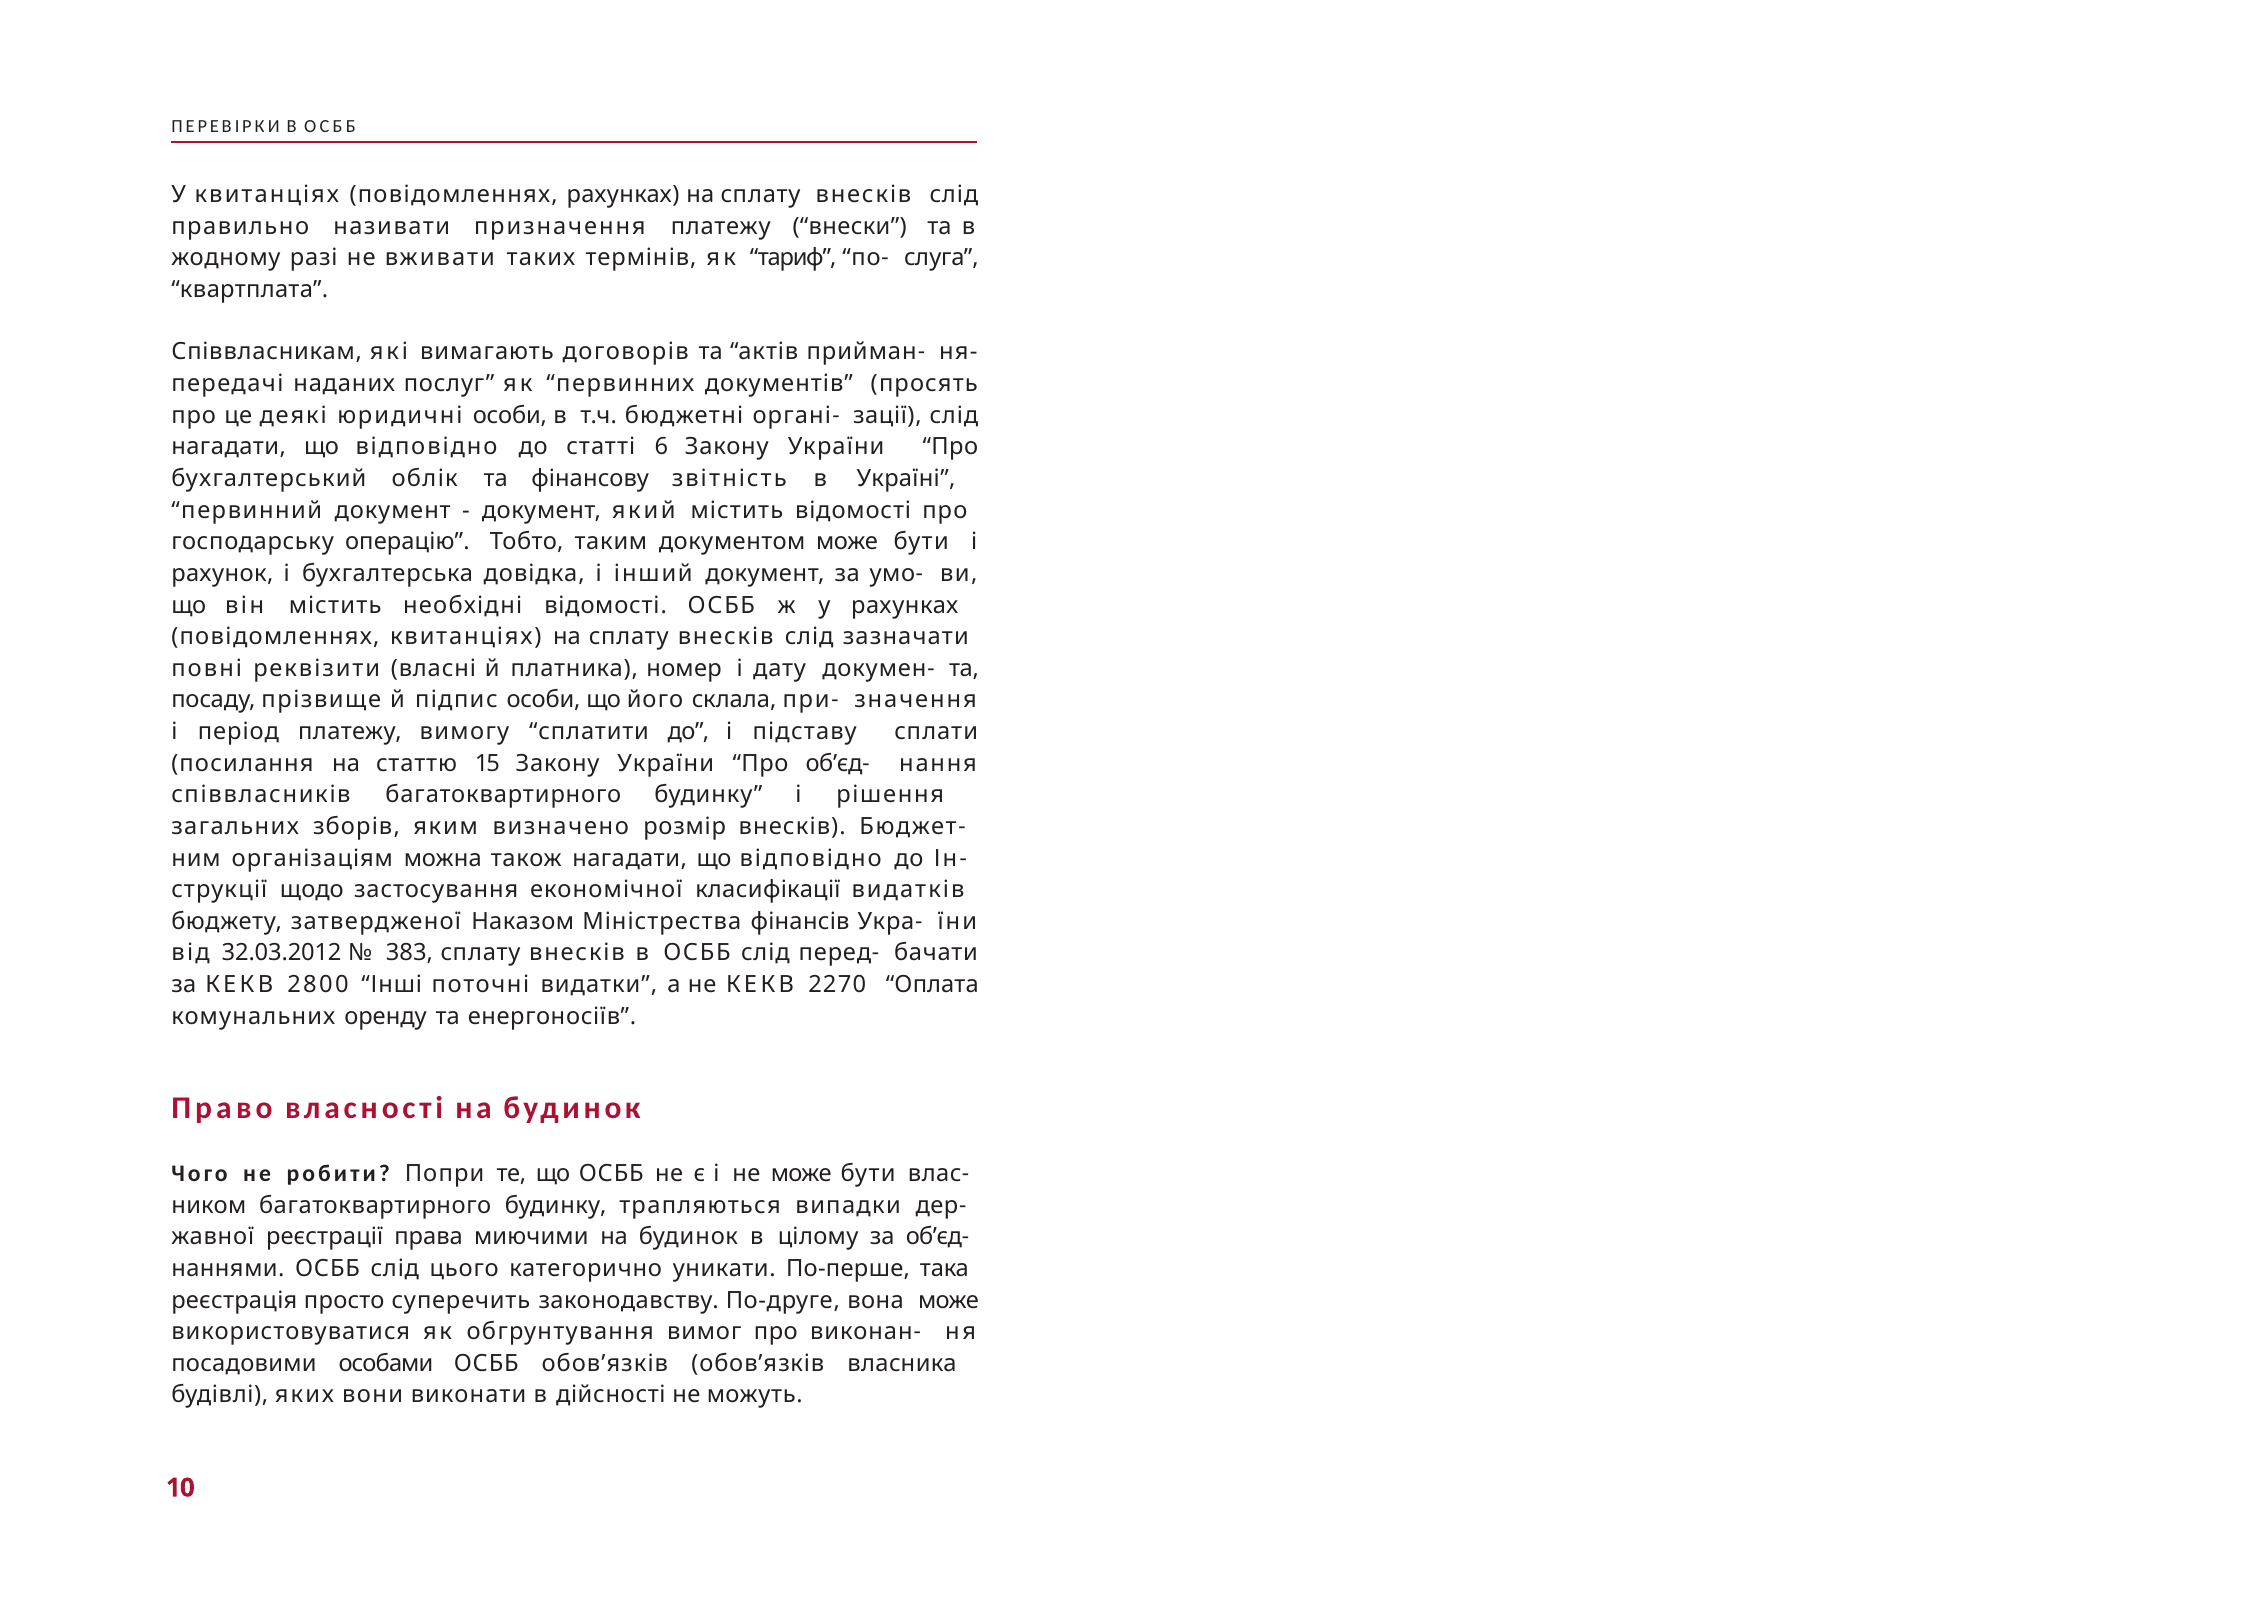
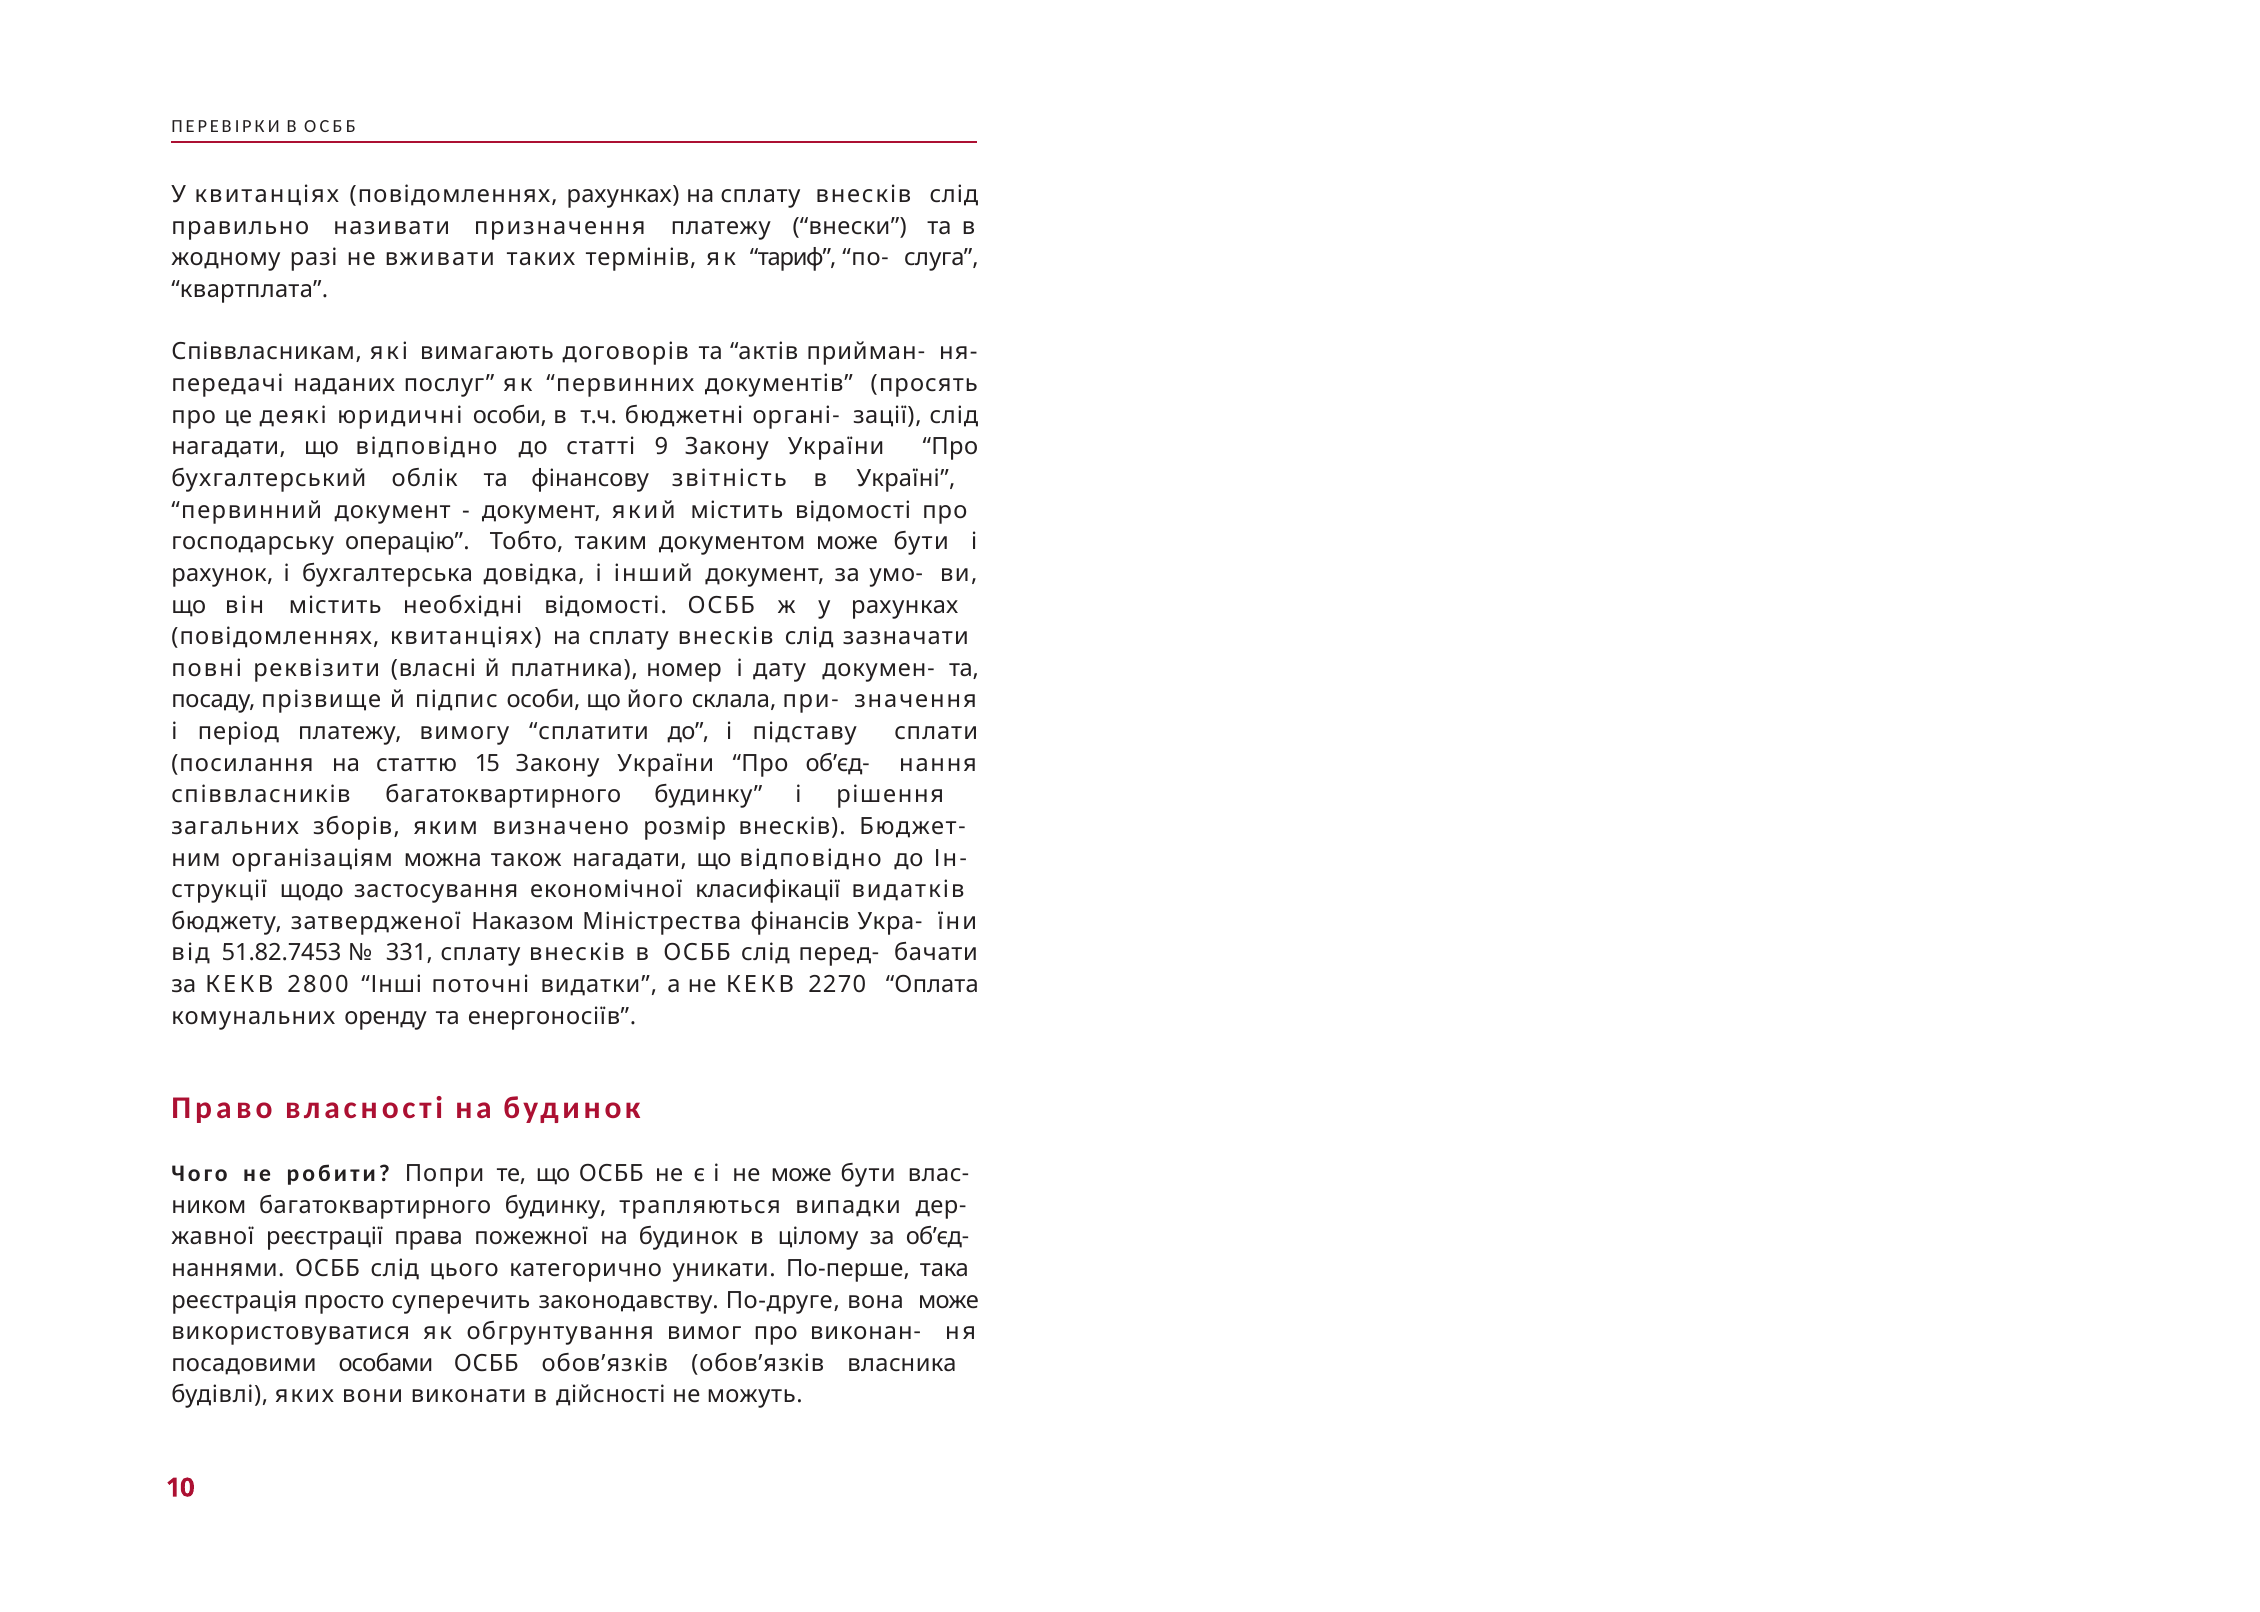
6: 6 -> 9
32.03.2012: 32.03.2012 -> 51.82.7453
383: 383 -> 331
миючими: миючими -> пожежної
